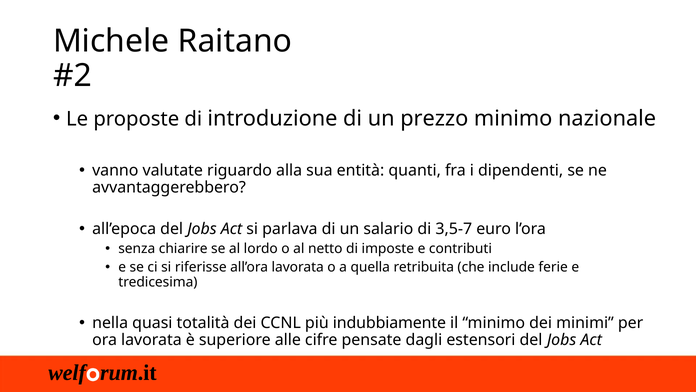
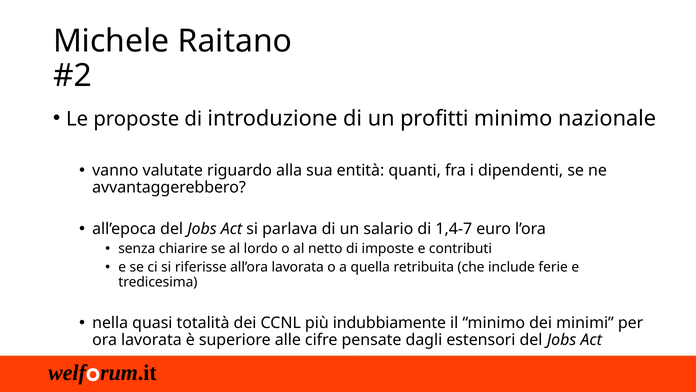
prezzo: prezzo -> profitti
3,5-7: 3,5-7 -> 1,4-7
